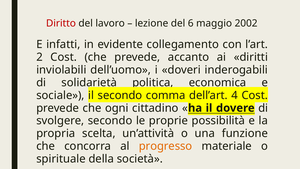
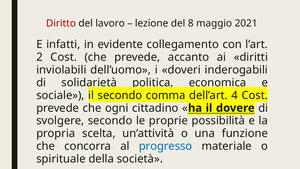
6: 6 -> 8
2002: 2002 -> 2021
progresso colour: orange -> blue
